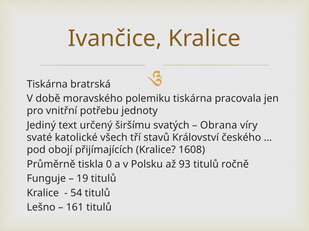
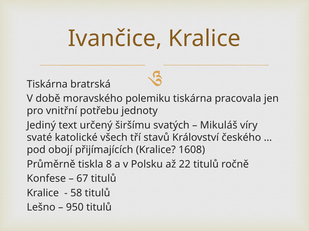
Obrana: Obrana -> Mikuláš
0: 0 -> 8
93: 93 -> 22
Funguje: Funguje -> Konfese
19: 19 -> 67
54: 54 -> 58
161: 161 -> 950
